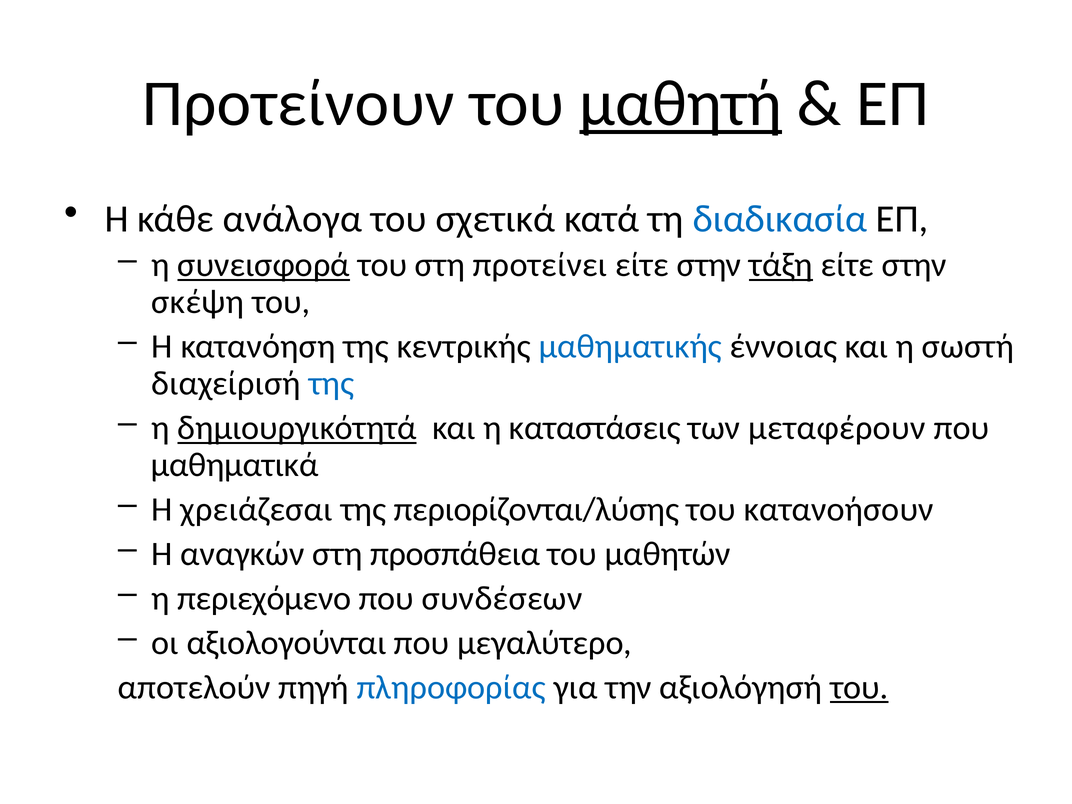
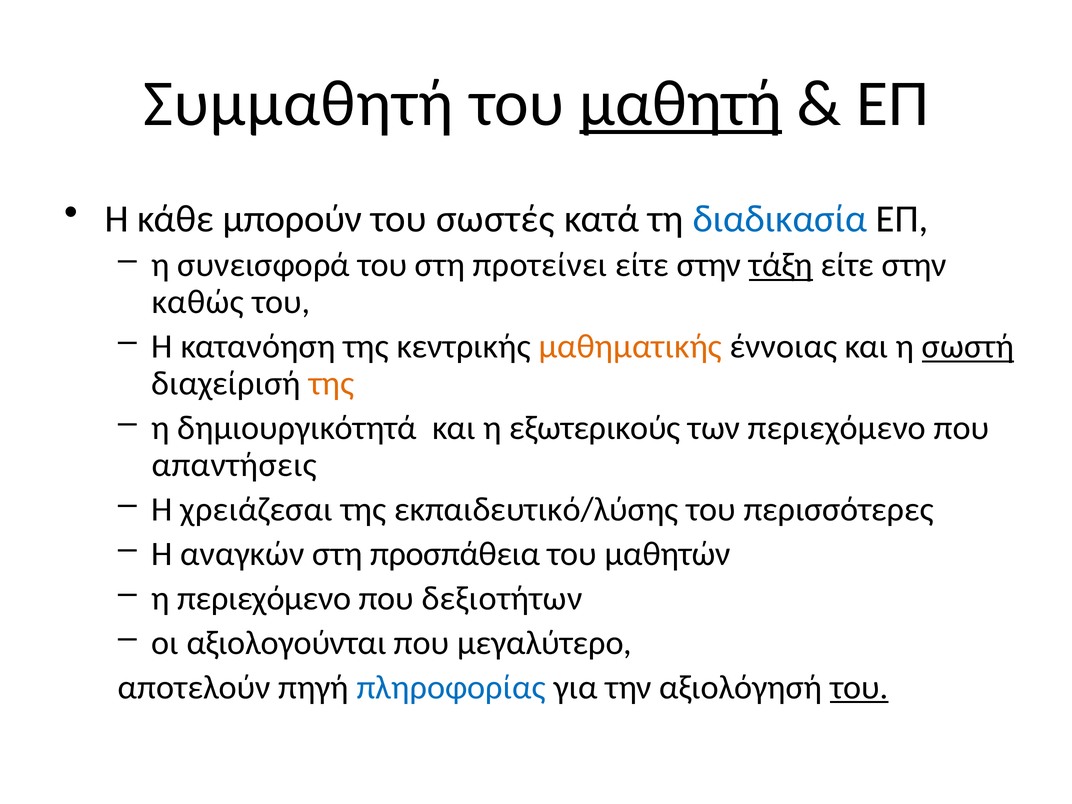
Προτείνουν: Προτείνουν -> Συμμαθητή
ανάλογα: ανάλογα -> μπορούν
σχετικά: σχετικά -> σωστές
συνεισφορά underline: present -> none
σκέψη: σκέψη -> καθώς
μαθηματικής colour: blue -> orange
σωστή underline: none -> present
της at (331, 384) colour: blue -> orange
δημιουργικότητά underline: present -> none
καταστάσεις: καταστάσεις -> εξωτερικούς
των μεταφέρουν: μεταφέρουν -> περιεχόμενο
μαθηματικά: μαθηματικά -> απαντήσεις
περιορίζονται/λύσης: περιορίζονται/λύσης -> εκπαιδευτικό/λύσης
κατανοήσουν: κατανοήσουν -> περισσότερες
συνδέσεων: συνδέσεων -> δεξιοτήτων
